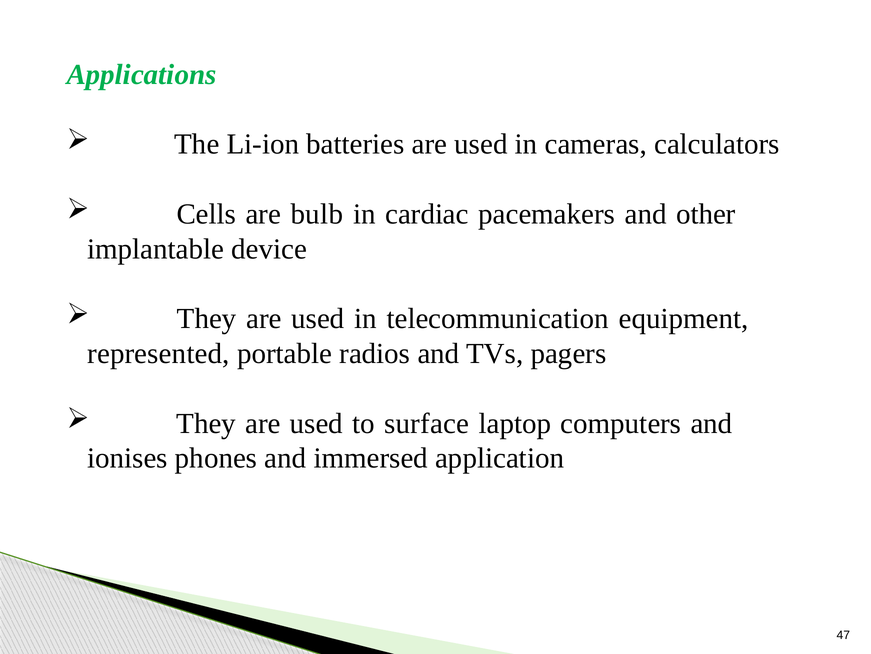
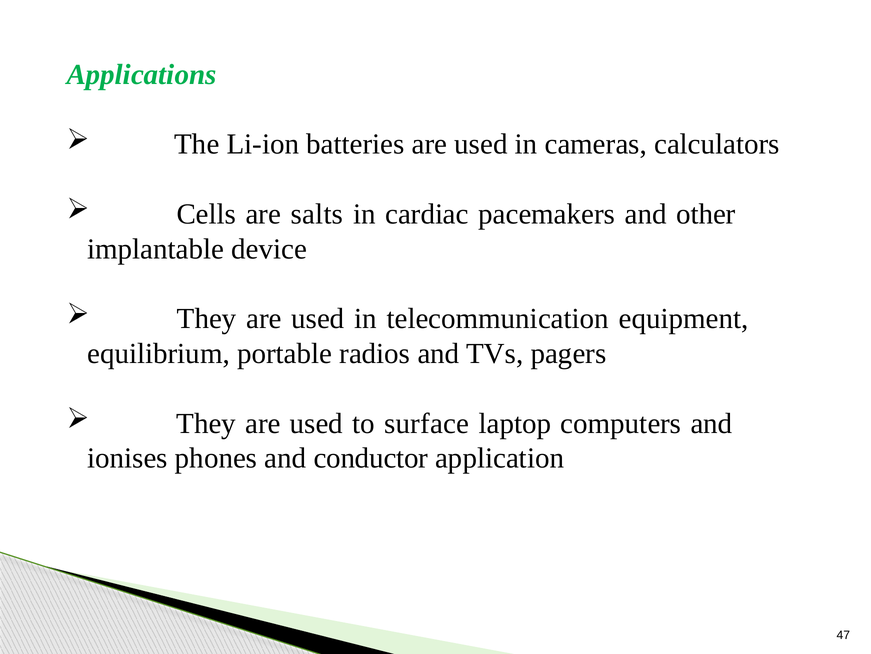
bulb: bulb -> salts
represented: represented -> equilibrium
immersed: immersed -> conductor
